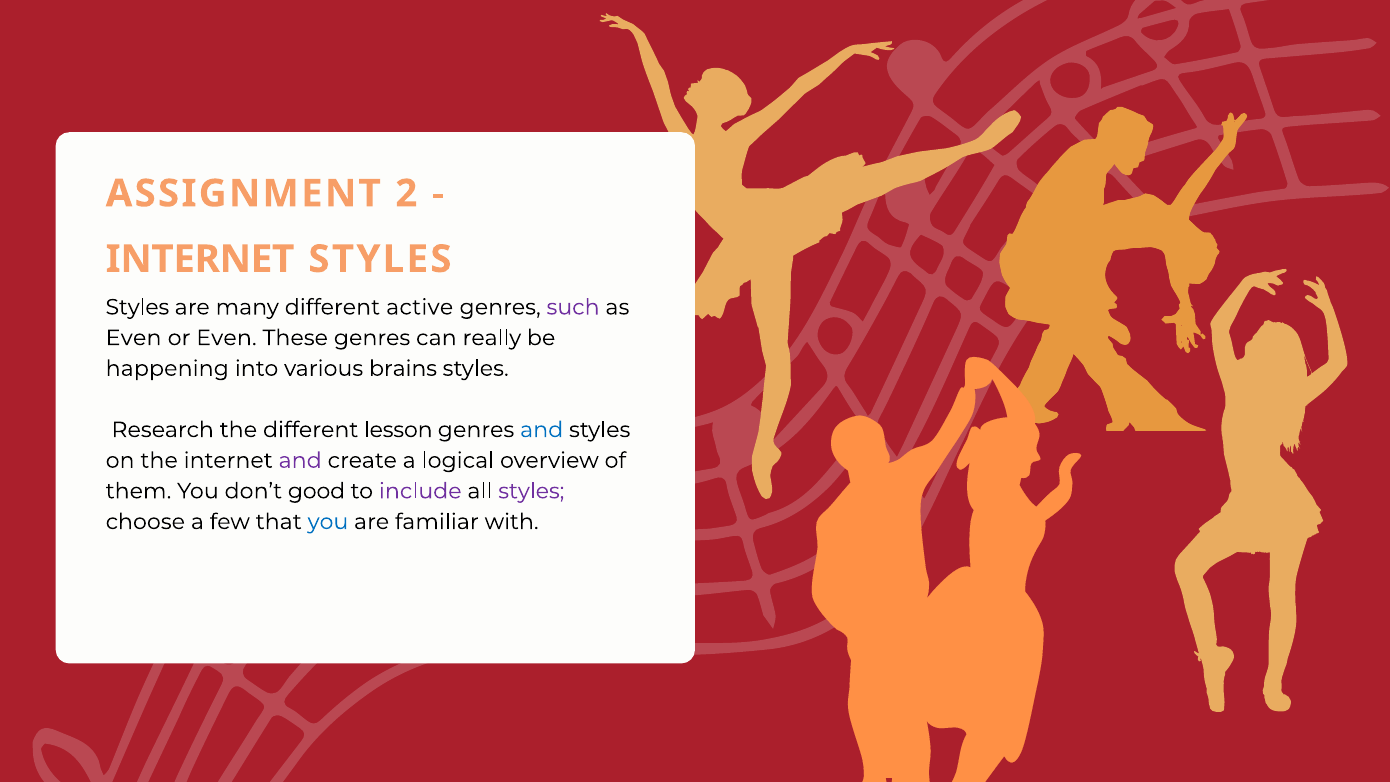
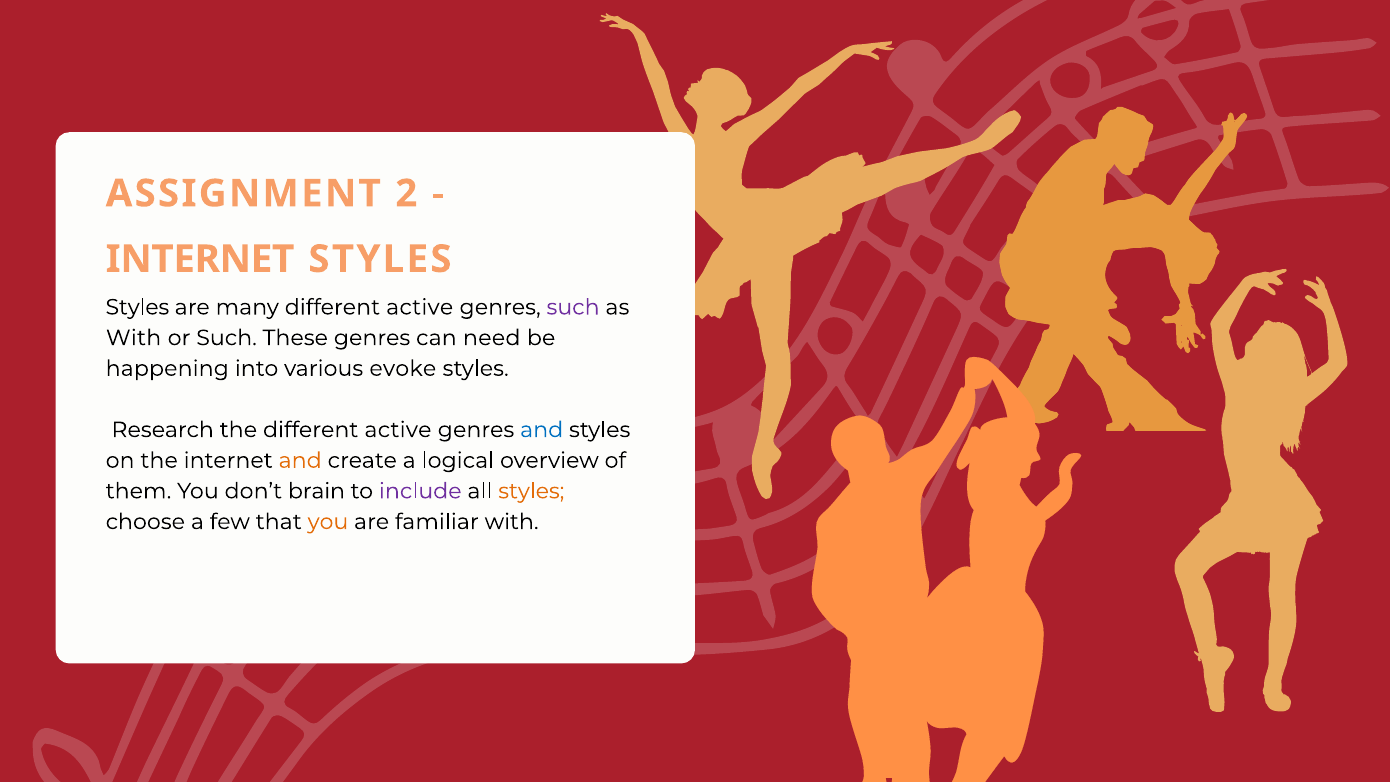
Even at (134, 338): Even -> With
or Even: Even -> Such
really: really -> need
brains: brains -> evoke
the different lesson: lesson -> active
and at (300, 460) colour: purple -> orange
good: good -> brain
styles at (531, 491) colour: purple -> orange
you at (328, 522) colour: blue -> orange
